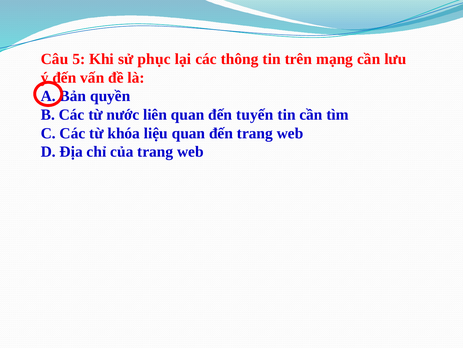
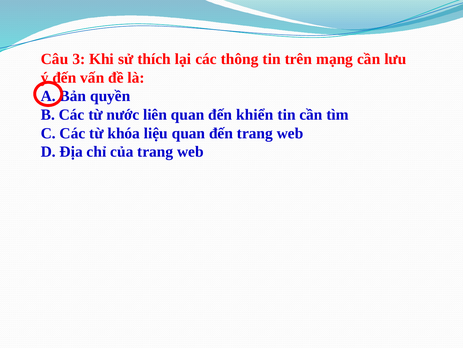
5: 5 -> 3
phục: phục -> thích
tuyến: tuyến -> khiển
